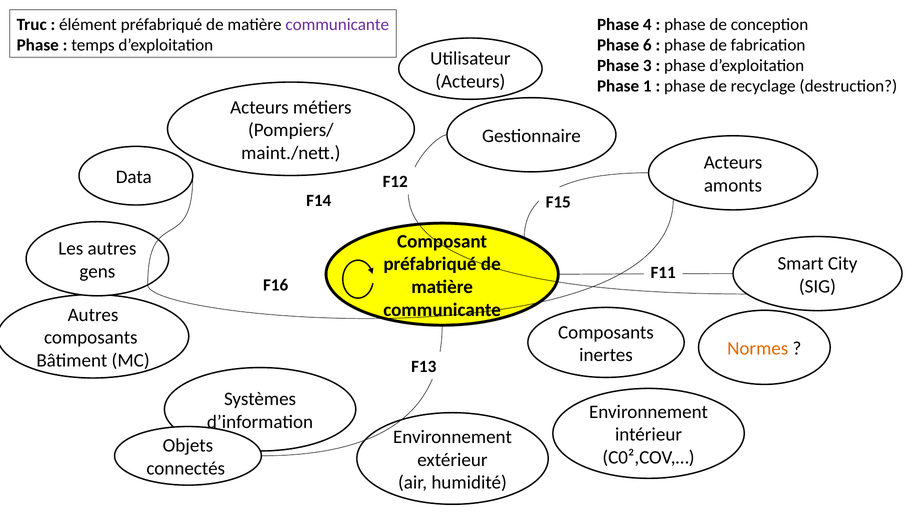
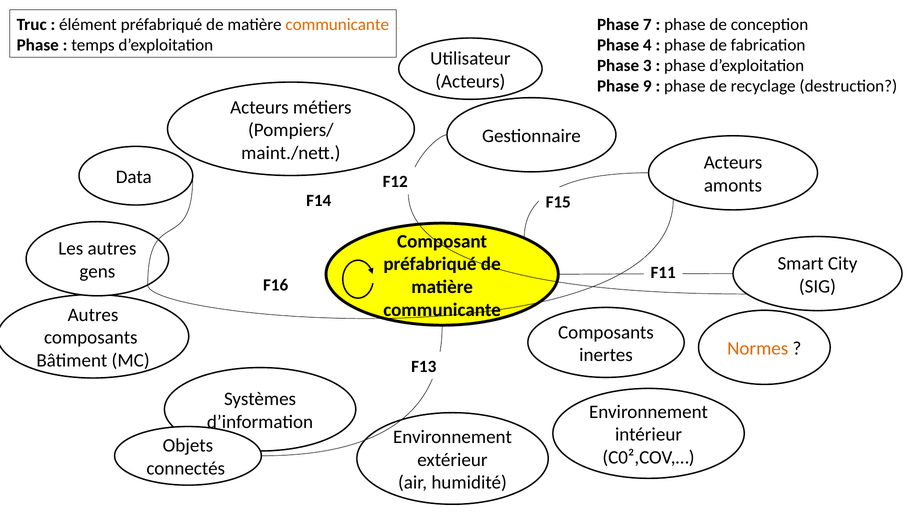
communicante at (337, 25) colour: purple -> orange
4: 4 -> 7
6: 6 -> 4
1: 1 -> 9
